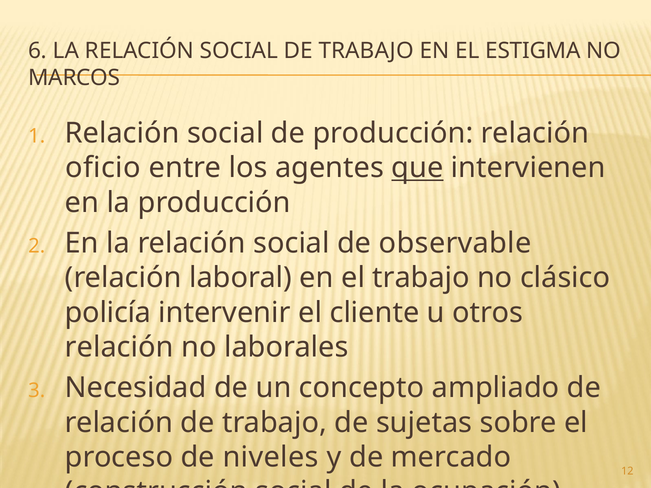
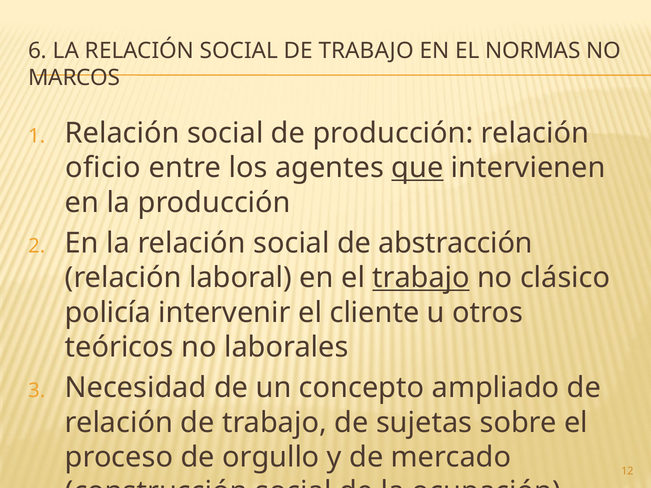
ESTIGMA: ESTIGMA -> NORMAS
observable: observable -> abstracción
trabajo at (421, 278) underline: none -> present
relación at (119, 347): relación -> teóricos
niveles: niveles -> orgullo
